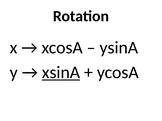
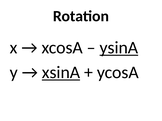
ysinA underline: none -> present
